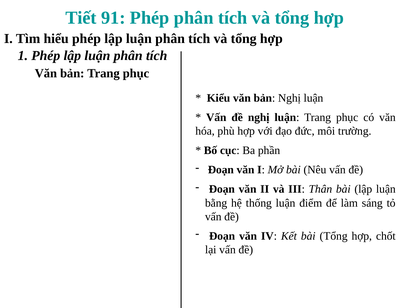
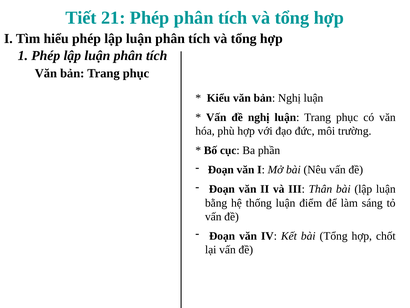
91: 91 -> 21
